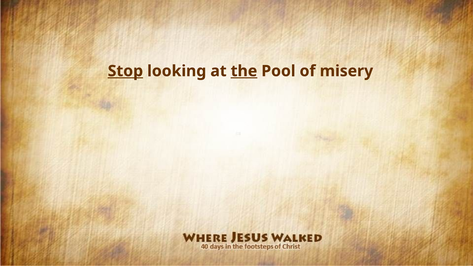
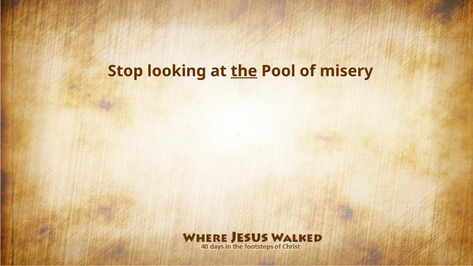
Stop underline: present -> none
